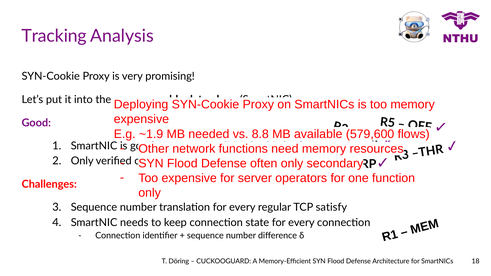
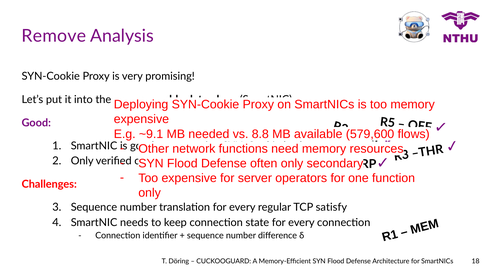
Tracking: Tracking -> Remove
~1.9: ~1.9 -> ~9.1
